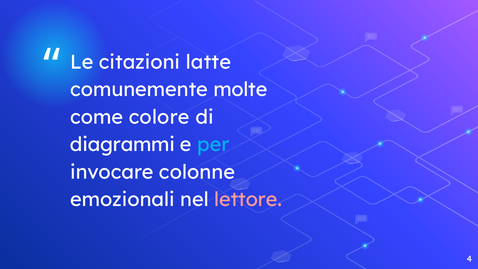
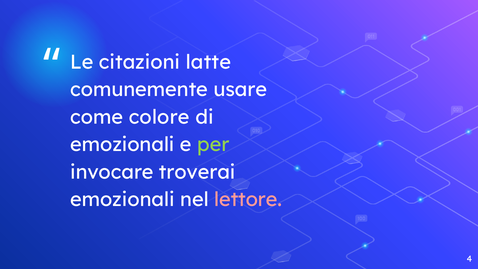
molte: molte -> usare
diagrammi at (122, 145): diagrammi -> emozionali
per colour: light blue -> light green
colonne: colonne -> troverai
